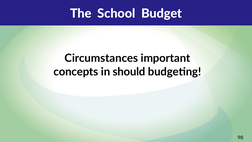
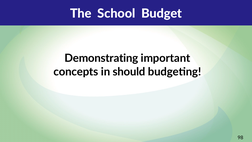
Circumstances: Circumstances -> Demonstrating
